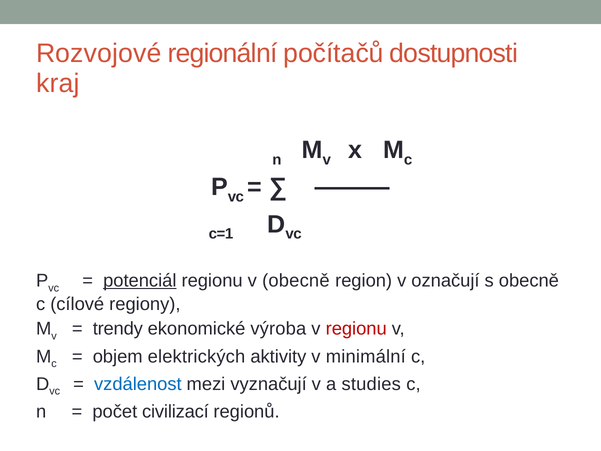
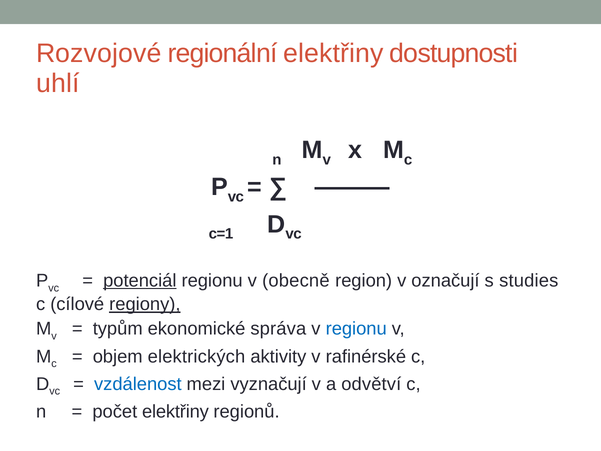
regionální počítačů: počítačů -> elektřiny
kraj: kraj -> uhlí
s obecně: obecně -> studies
regiony underline: none -> present
trendy: trendy -> typům
výroba: výroba -> správa
regionu at (356, 329) colour: red -> blue
minimální: minimální -> rafinérské
studies: studies -> odvětví
počet civilizací: civilizací -> elektřiny
